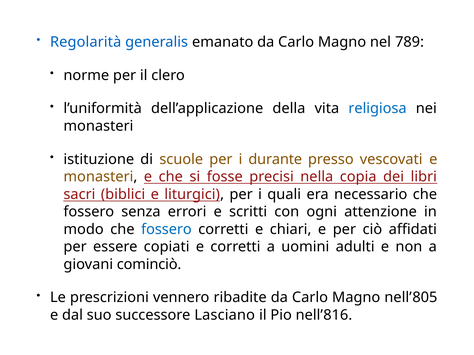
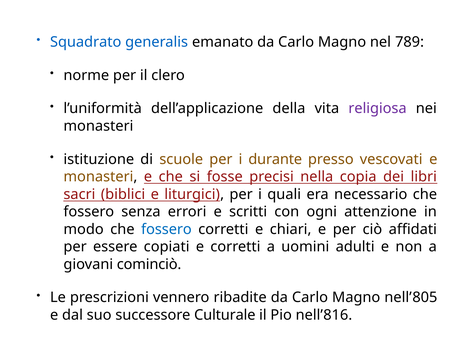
Regolarità: Regolarità -> Squadrato
religiosa colour: blue -> purple
Lasciano: Lasciano -> Culturale
